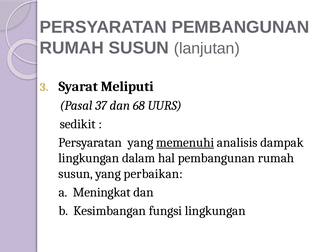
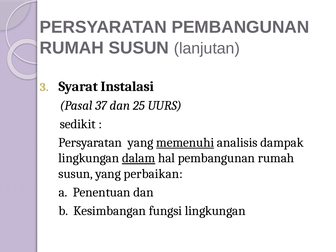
Meliputi: Meliputi -> Instalasi
68: 68 -> 25
dalam underline: none -> present
Meningkat: Meningkat -> Penentuan
